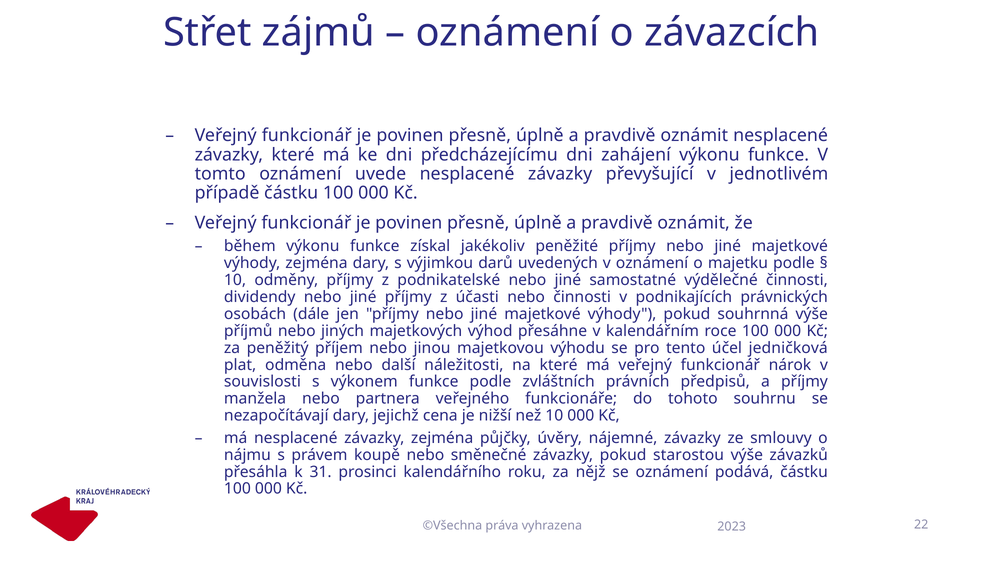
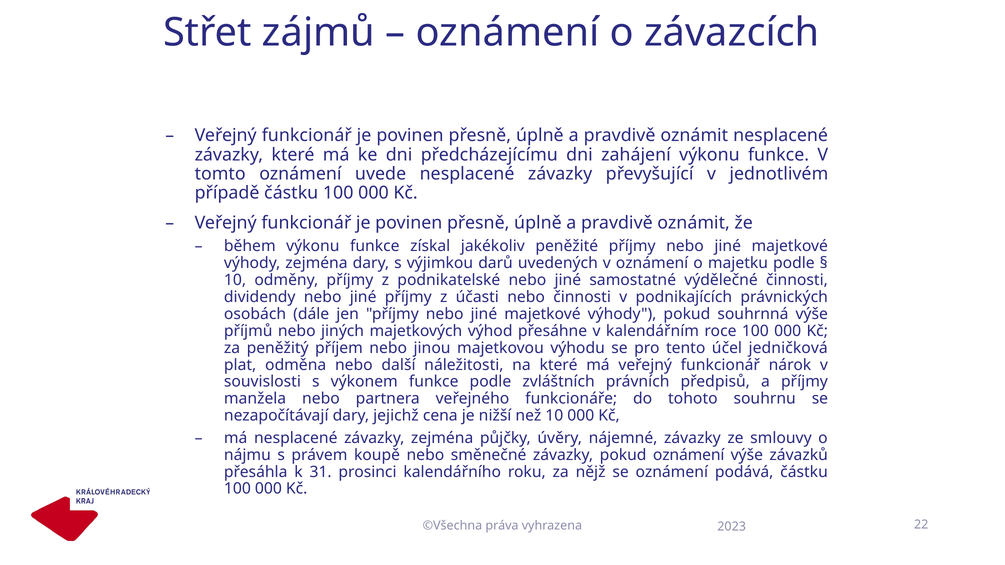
pokud starostou: starostou -> oznámení
